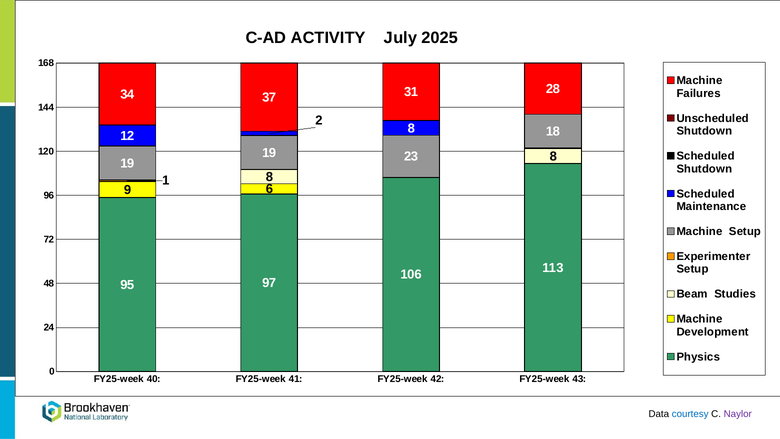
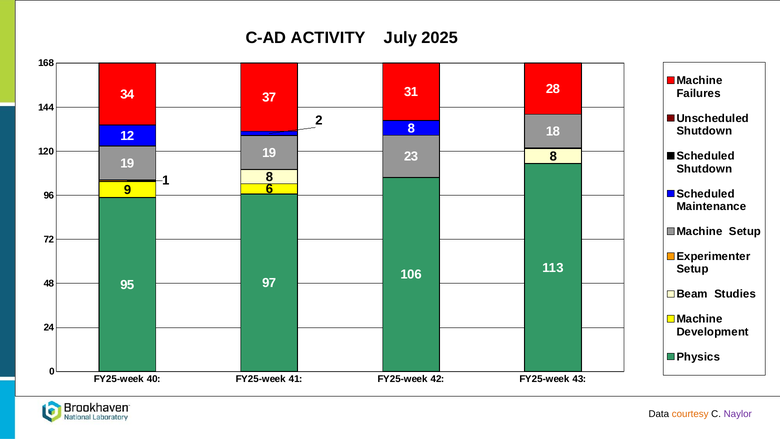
courtesy colour: blue -> orange
